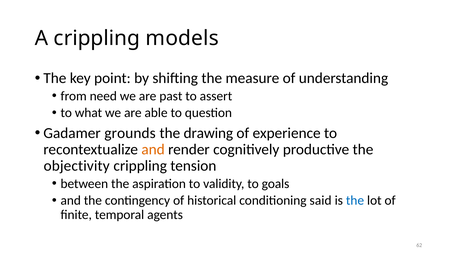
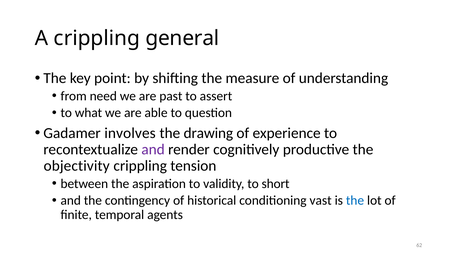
models: models -> general
grounds: grounds -> involves
and at (153, 150) colour: orange -> purple
goals: goals -> short
said: said -> vast
